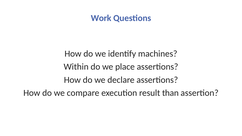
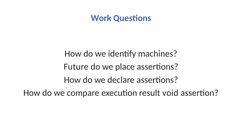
Within: Within -> Future
than: than -> void
